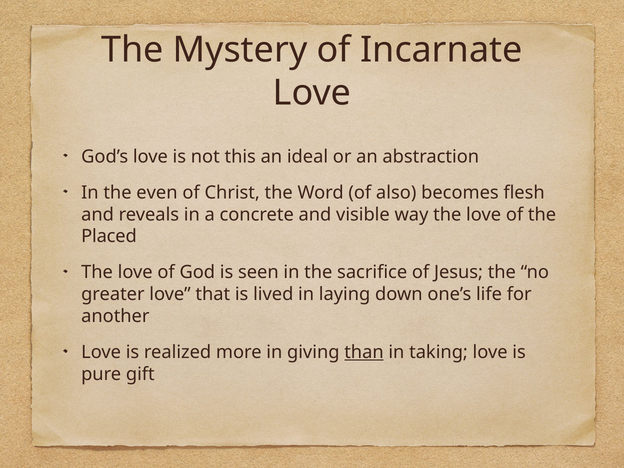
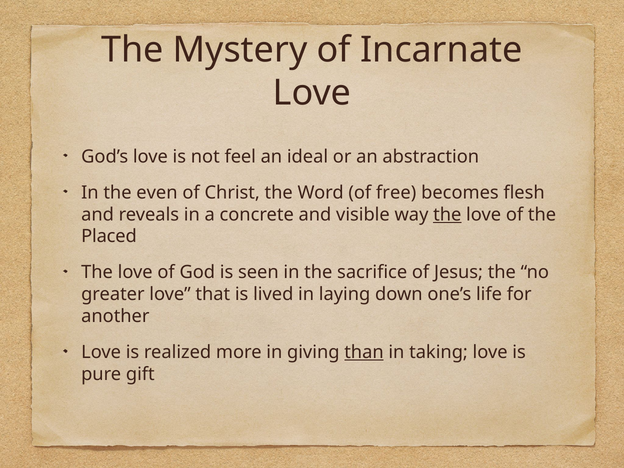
this: this -> feel
also: also -> free
the at (447, 215) underline: none -> present
